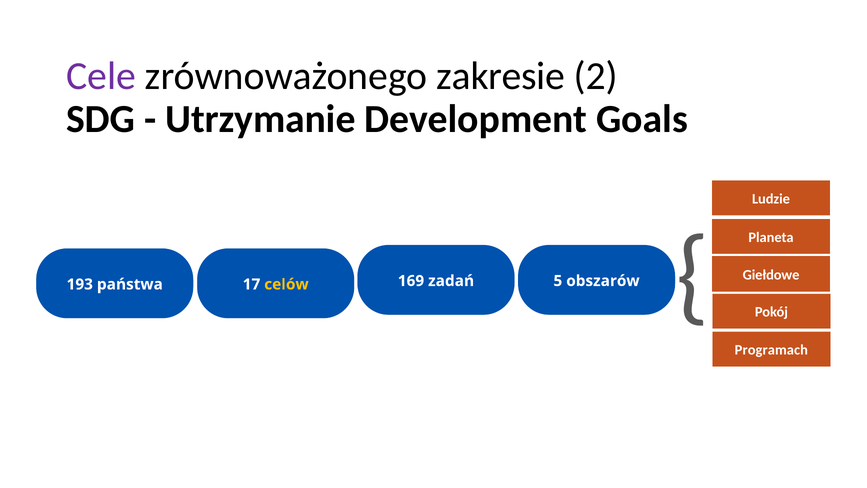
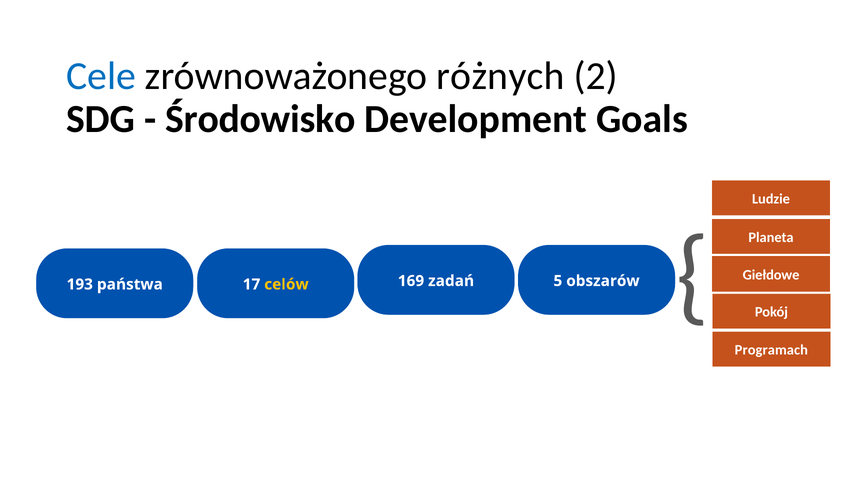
Cele colour: purple -> blue
zakresie: zakresie -> różnych
Utrzymanie: Utrzymanie -> Środowisko
